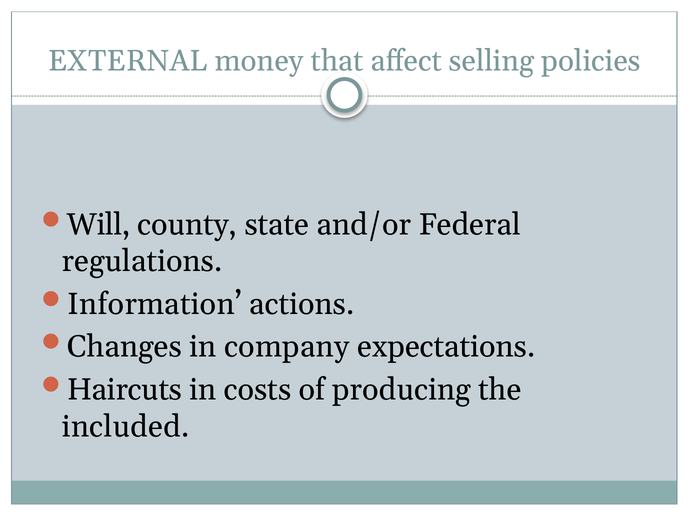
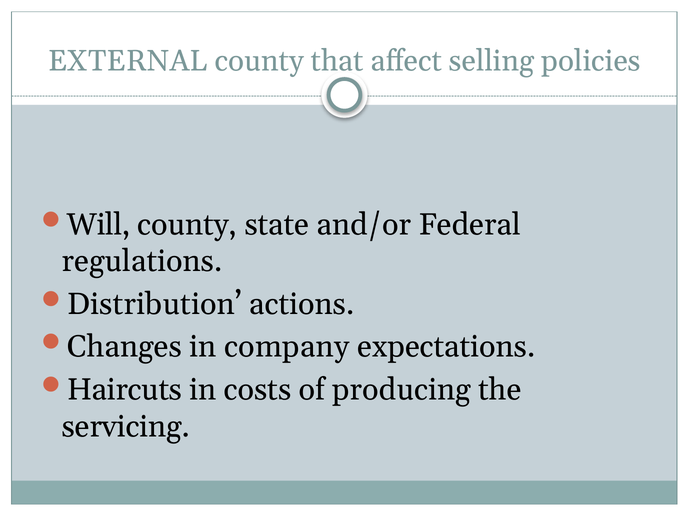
EXTERNAL money: money -> county
Information: Information -> Distribution
included: included -> servicing
